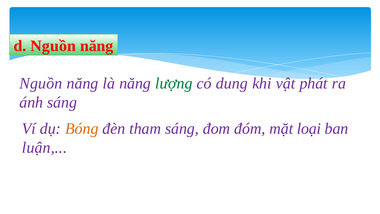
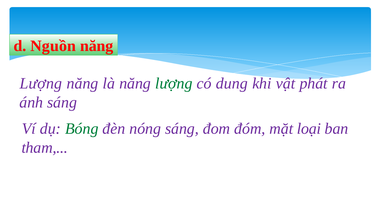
Nguồn at (41, 83): Nguồn -> Lượng
Bóng colour: orange -> green
tham: tham -> nóng
luận: luận -> tham
